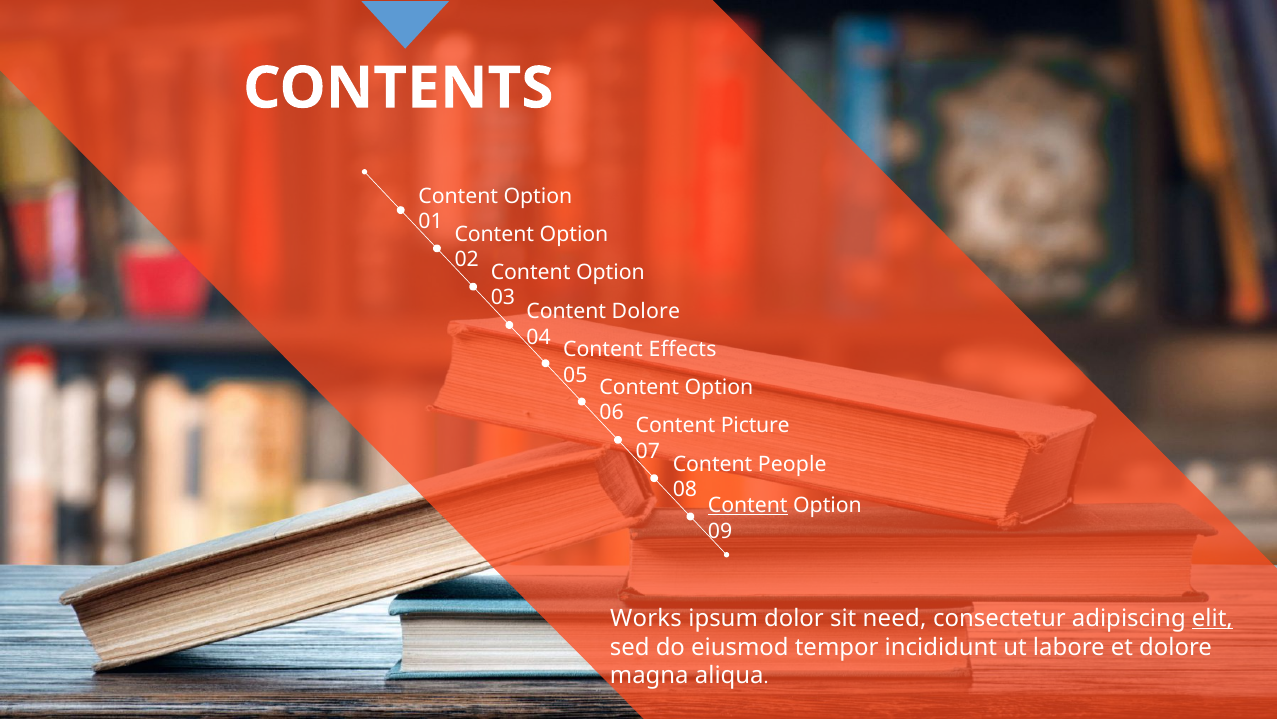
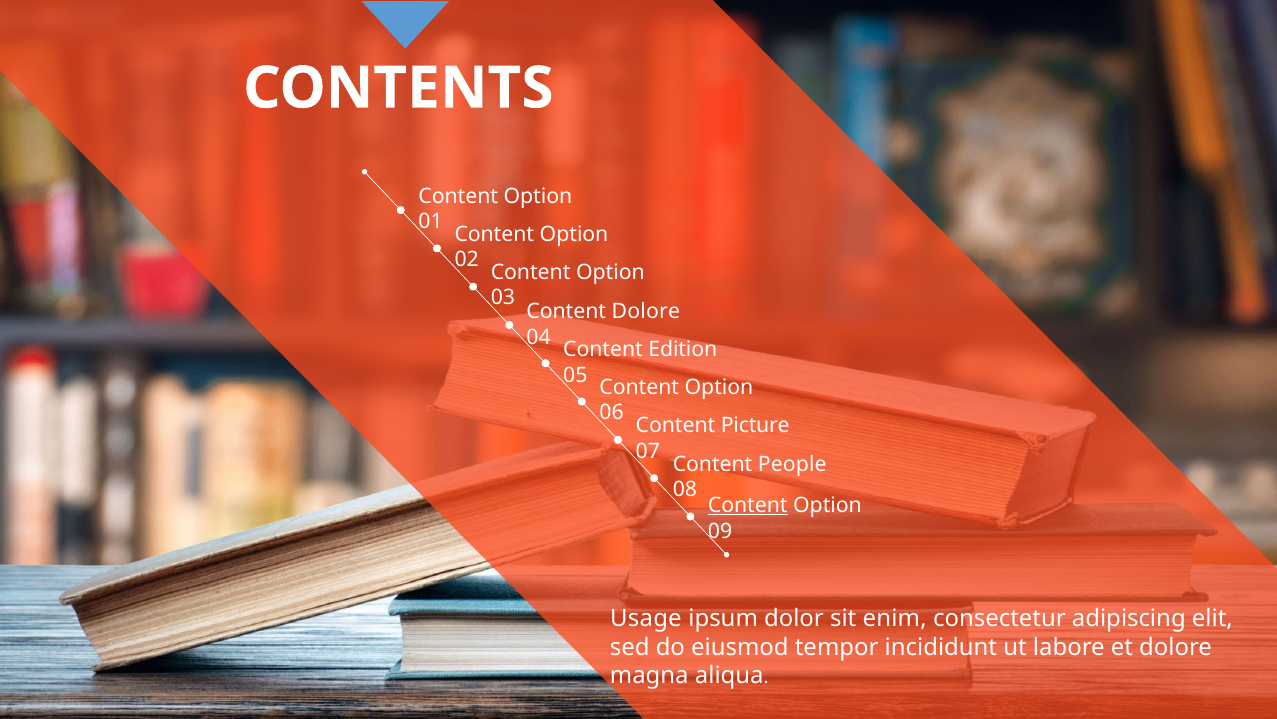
Effects: Effects -> Edition
Works: Works -> Usage
need: need -> enim
elit underline: present -> none
